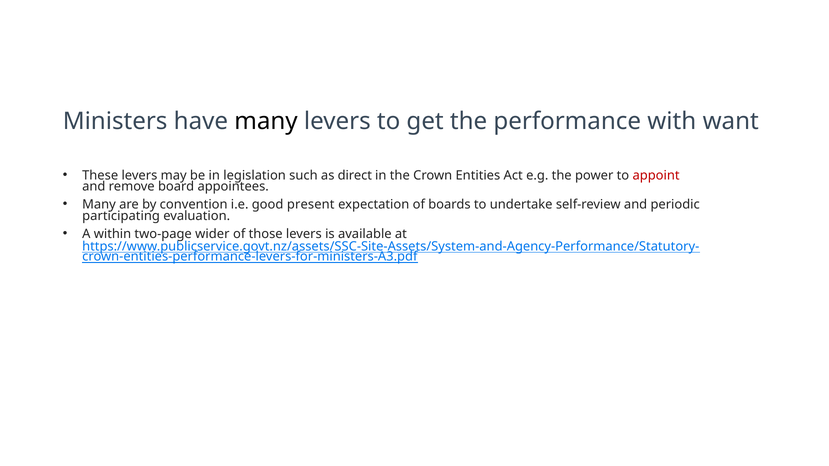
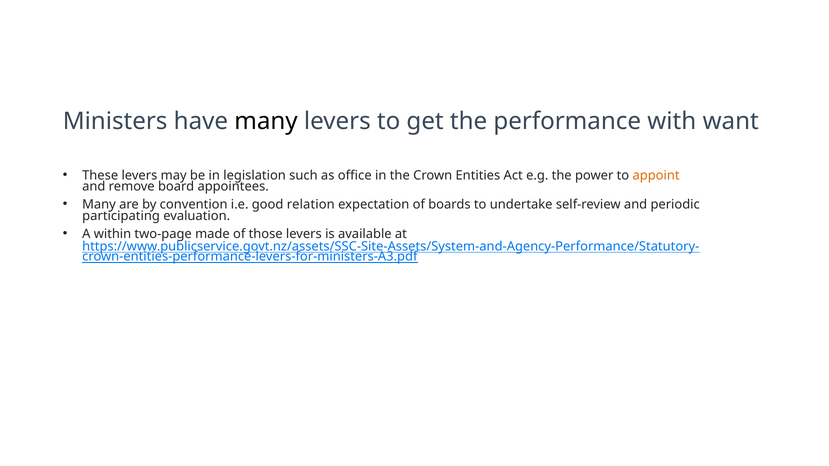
direct: direct -> office
appoint colour: red -> orange
present: present -> relation
wider: wider -> made
